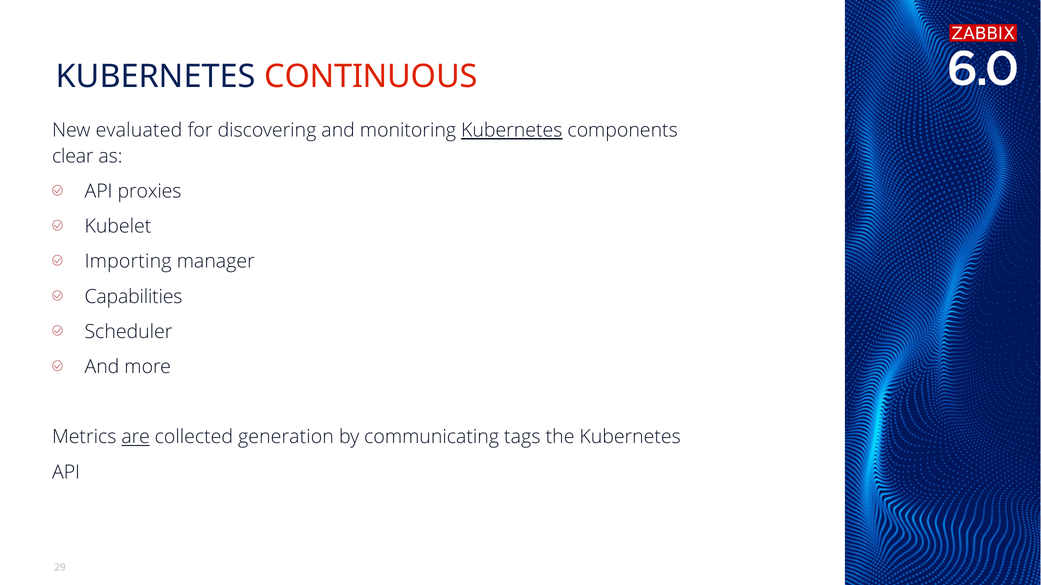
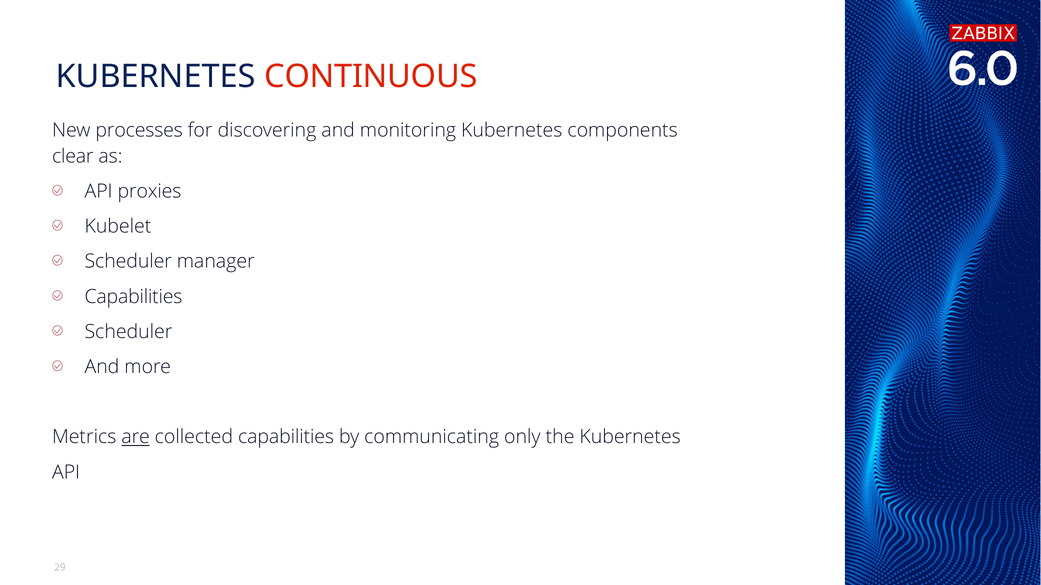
evaluated: evaluated -> processes
Kubernetes at (512, 131) underline: present -> none
Importing at (128, 262): Importing -> Scheduler
collected generation: generation -> capabilities
tags: tags -> only
